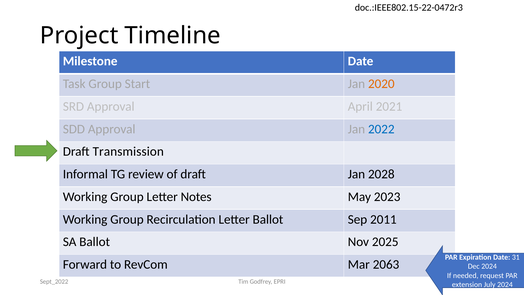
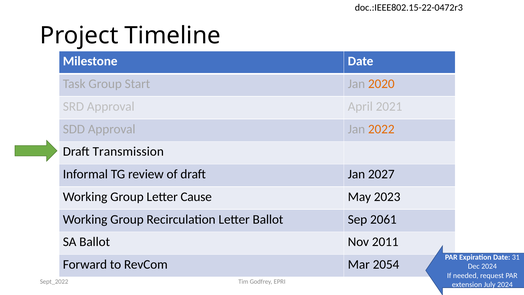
2022 colour: blue -> orange
2028: 2028 -> 2027
Notes: Notes -> Cause
2011: 2011 -> 2061
2025: 2025 -> 2011
2063: 2063 -> 2054
